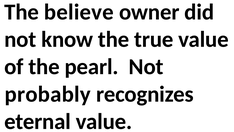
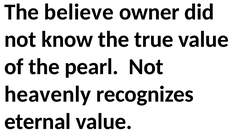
probably: probably -> heavenly
